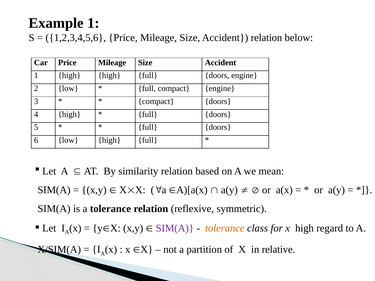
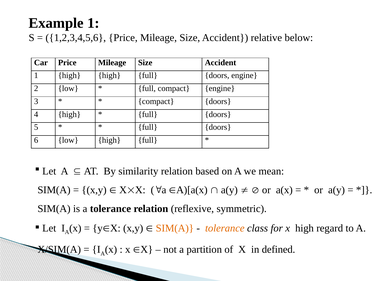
Accident relation: relation -> relative
SIM(A at (175, 228) colour: purple -> orange
relative: relative -> defined
